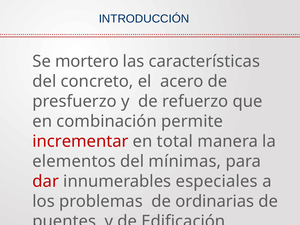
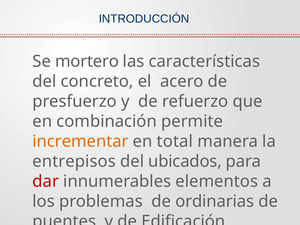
incrementar colour: red -> orange
elementos: elementos -> entrepisos
mínimas: mínimas -> ubicados
especiales: especiales -> elementos
